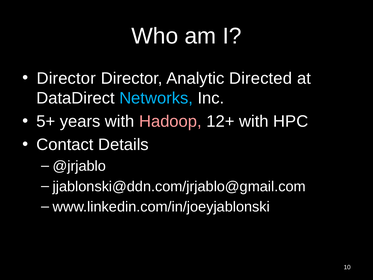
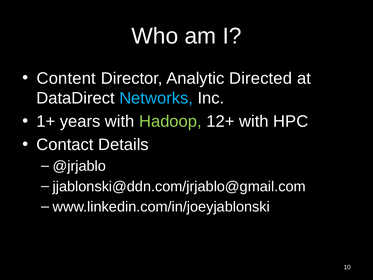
Director at (66, 78): Director -> Content
5+: 5+ -> 1+
Hadoop colour: pink -> light green
